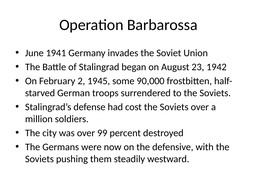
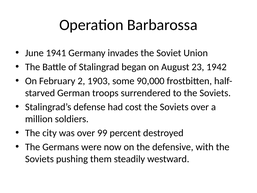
1945: 1945 -> 1903
